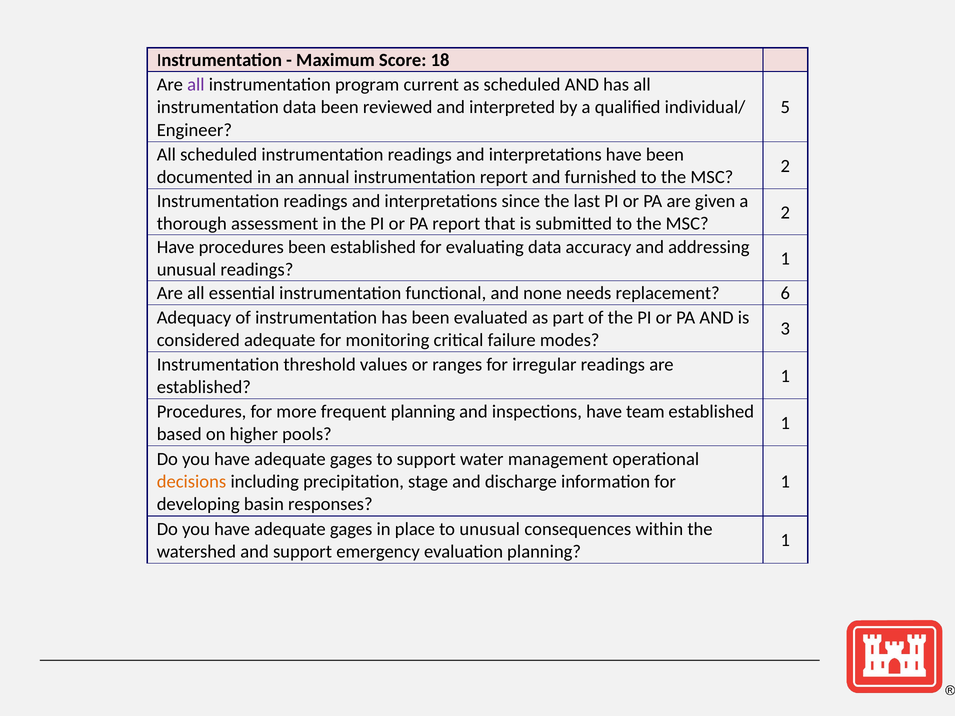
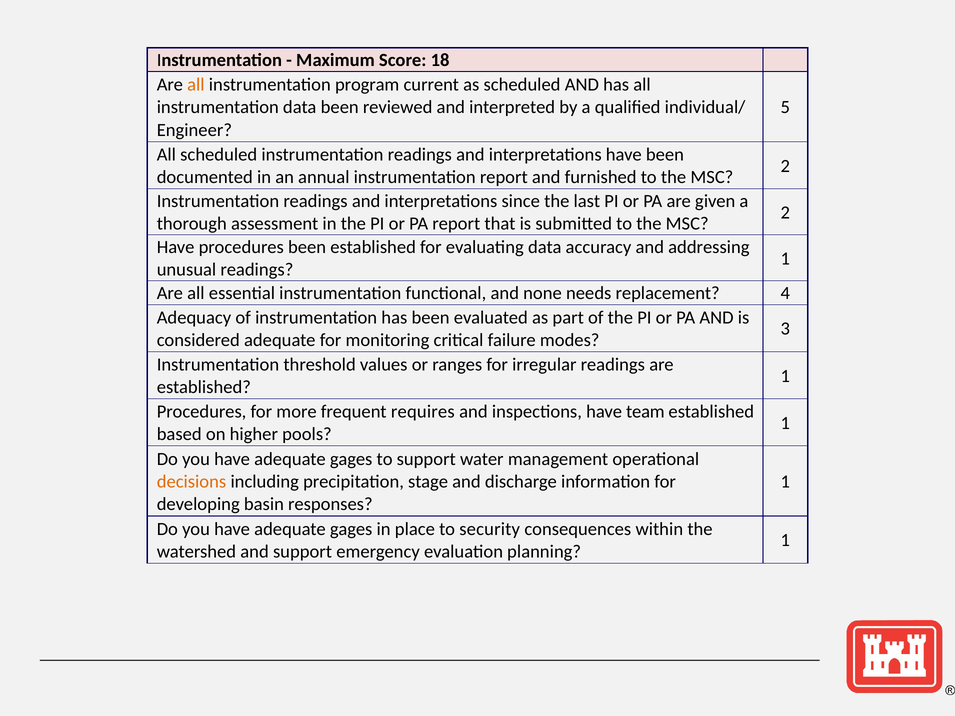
all at (196, 85) colour: purple -> orange
6: 6 -> 4
frequent planning: planning -> requires
to unusual: unusual -> security
